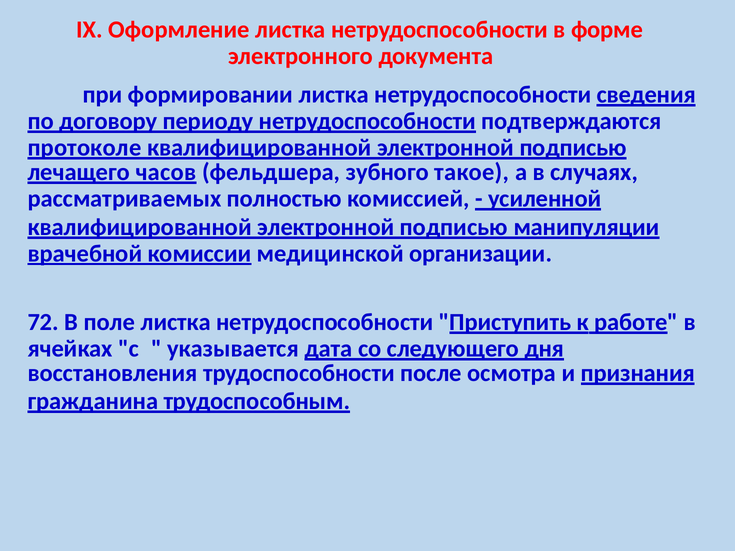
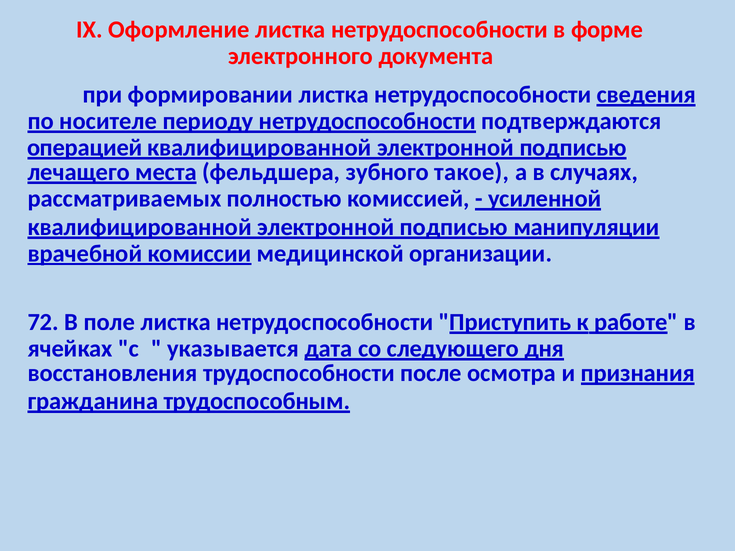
договору: договору -> носителе
протоколе: протоколе -> операцией
часов: часов -> места
